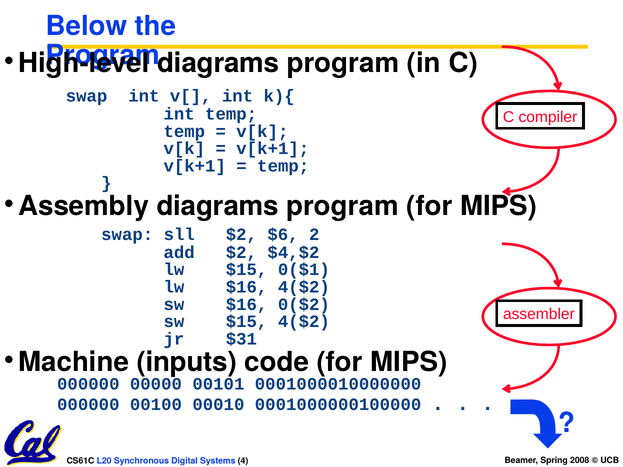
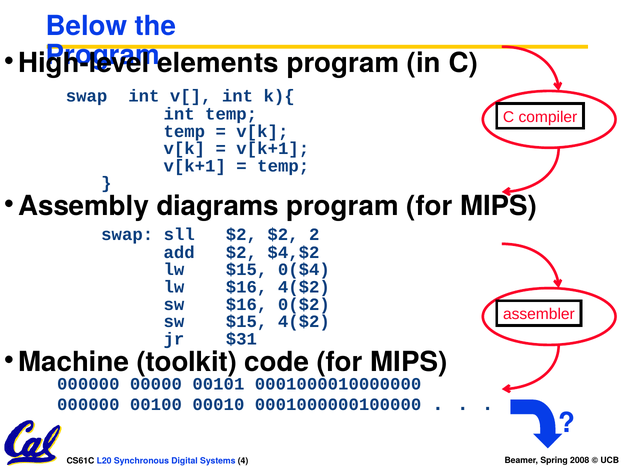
diagrams at (218, 63): diagrams -> elements
$2 $6: $6 -> $2
0($1: 0($1 -> 0($4
inputs: inputs -> toolkit
